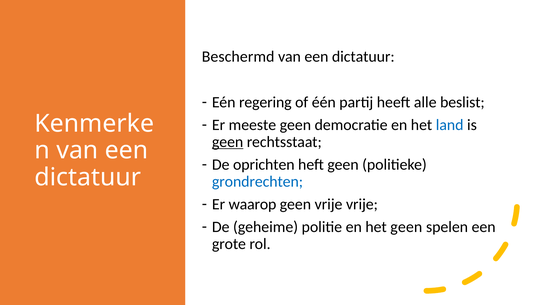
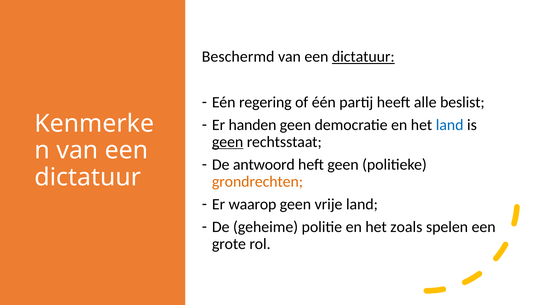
dictatuur at (363, 57) underline: none -> present
meeste: meeste -> handen
oprichten: oprichten -> antwoord
grondrechten colour: blue -> orange
vrije vrije: vrije -> land
het geen: geen -> zoals
